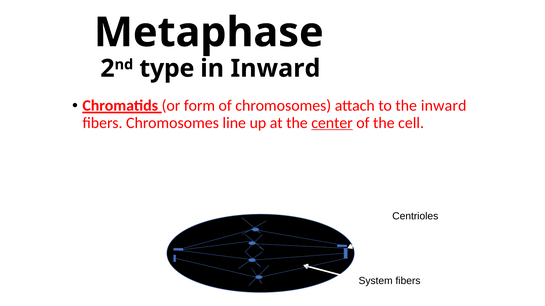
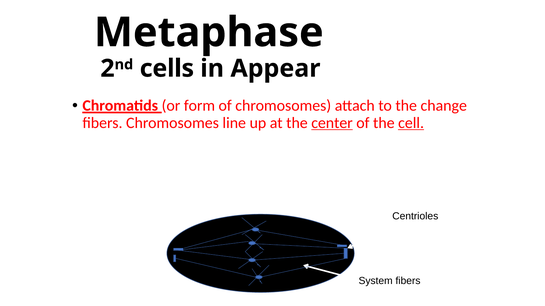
type: type -> cells
in Inward: Inward -> Appear
the inward: inward -> change
cell underline: none -> present
